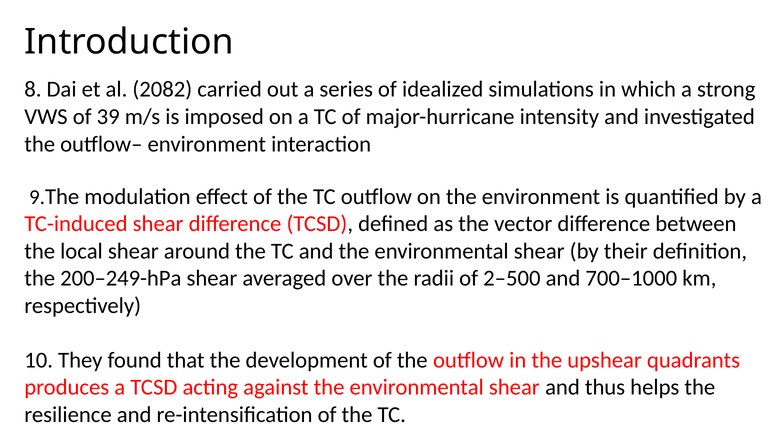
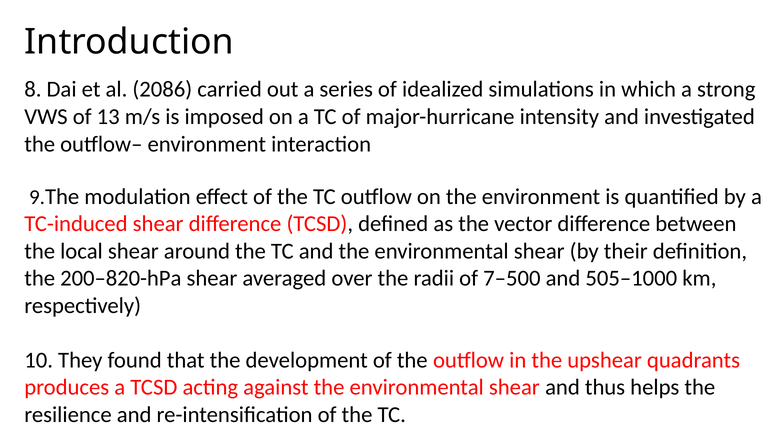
2082: 2082 -> 2086
39: 39 -> 13
200–249-hPa: 200–249-hPa -> 200–820-hPa
2–500: 2–500 -> 7–500
700–1000: 700–1000 -> 505–1000
